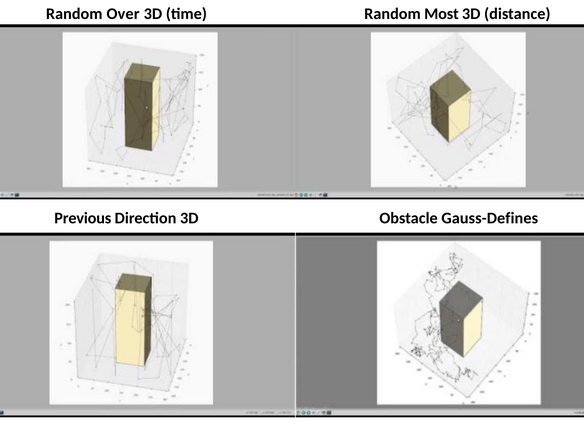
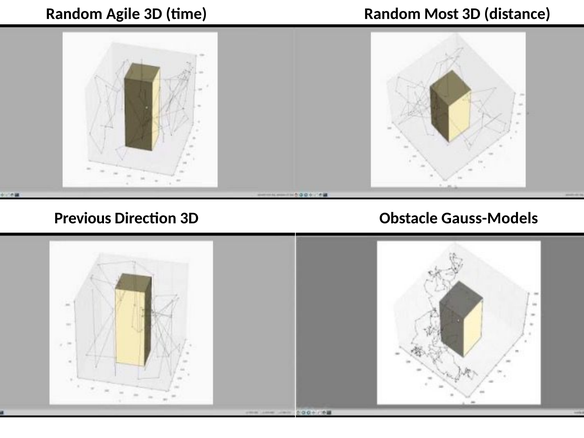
Over: Over -> Agile
Gauss-Defines: Gauss-Defines -> Gauss-Models
